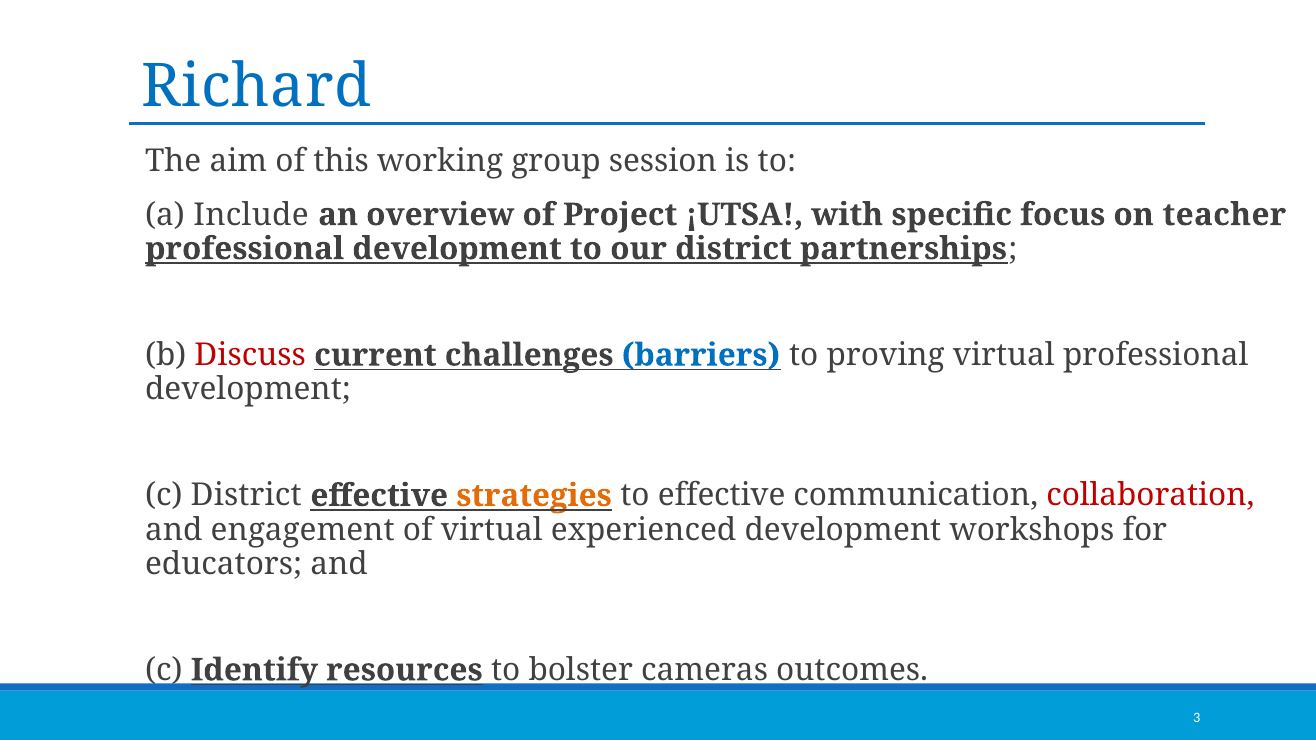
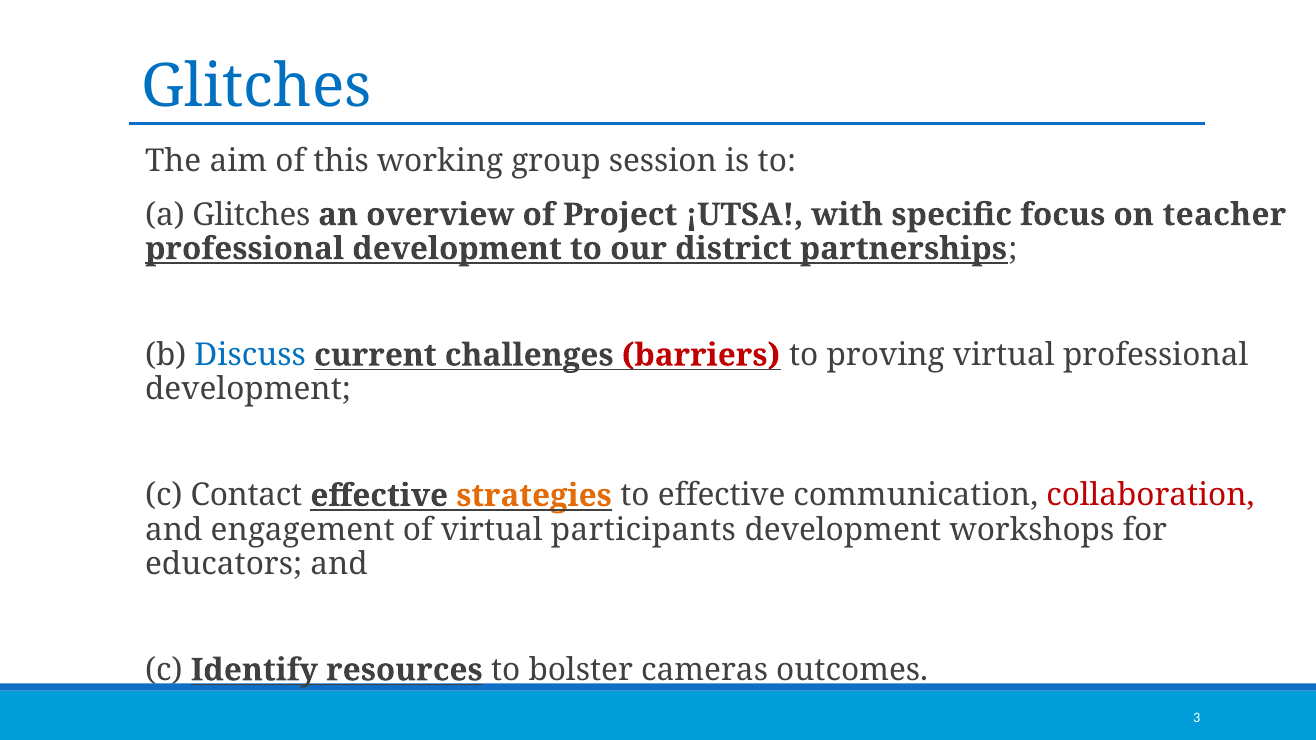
Richard at (256, 86): Richard -> Glitches
a Include: Include -> Glitches
Discuss colour: red -> blue
barriers colour: blue -> red
c District: District -> Contact
experienced: experienced -> participants
